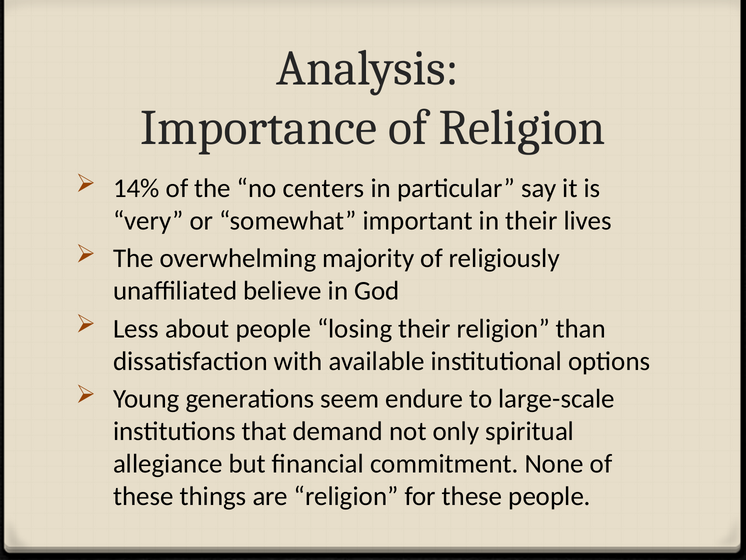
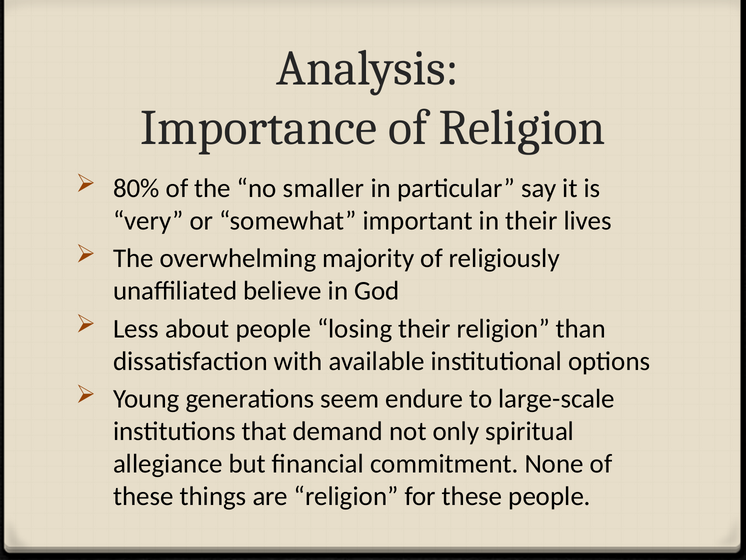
14%: 14% -> 80%
centers: centers -> smaller
